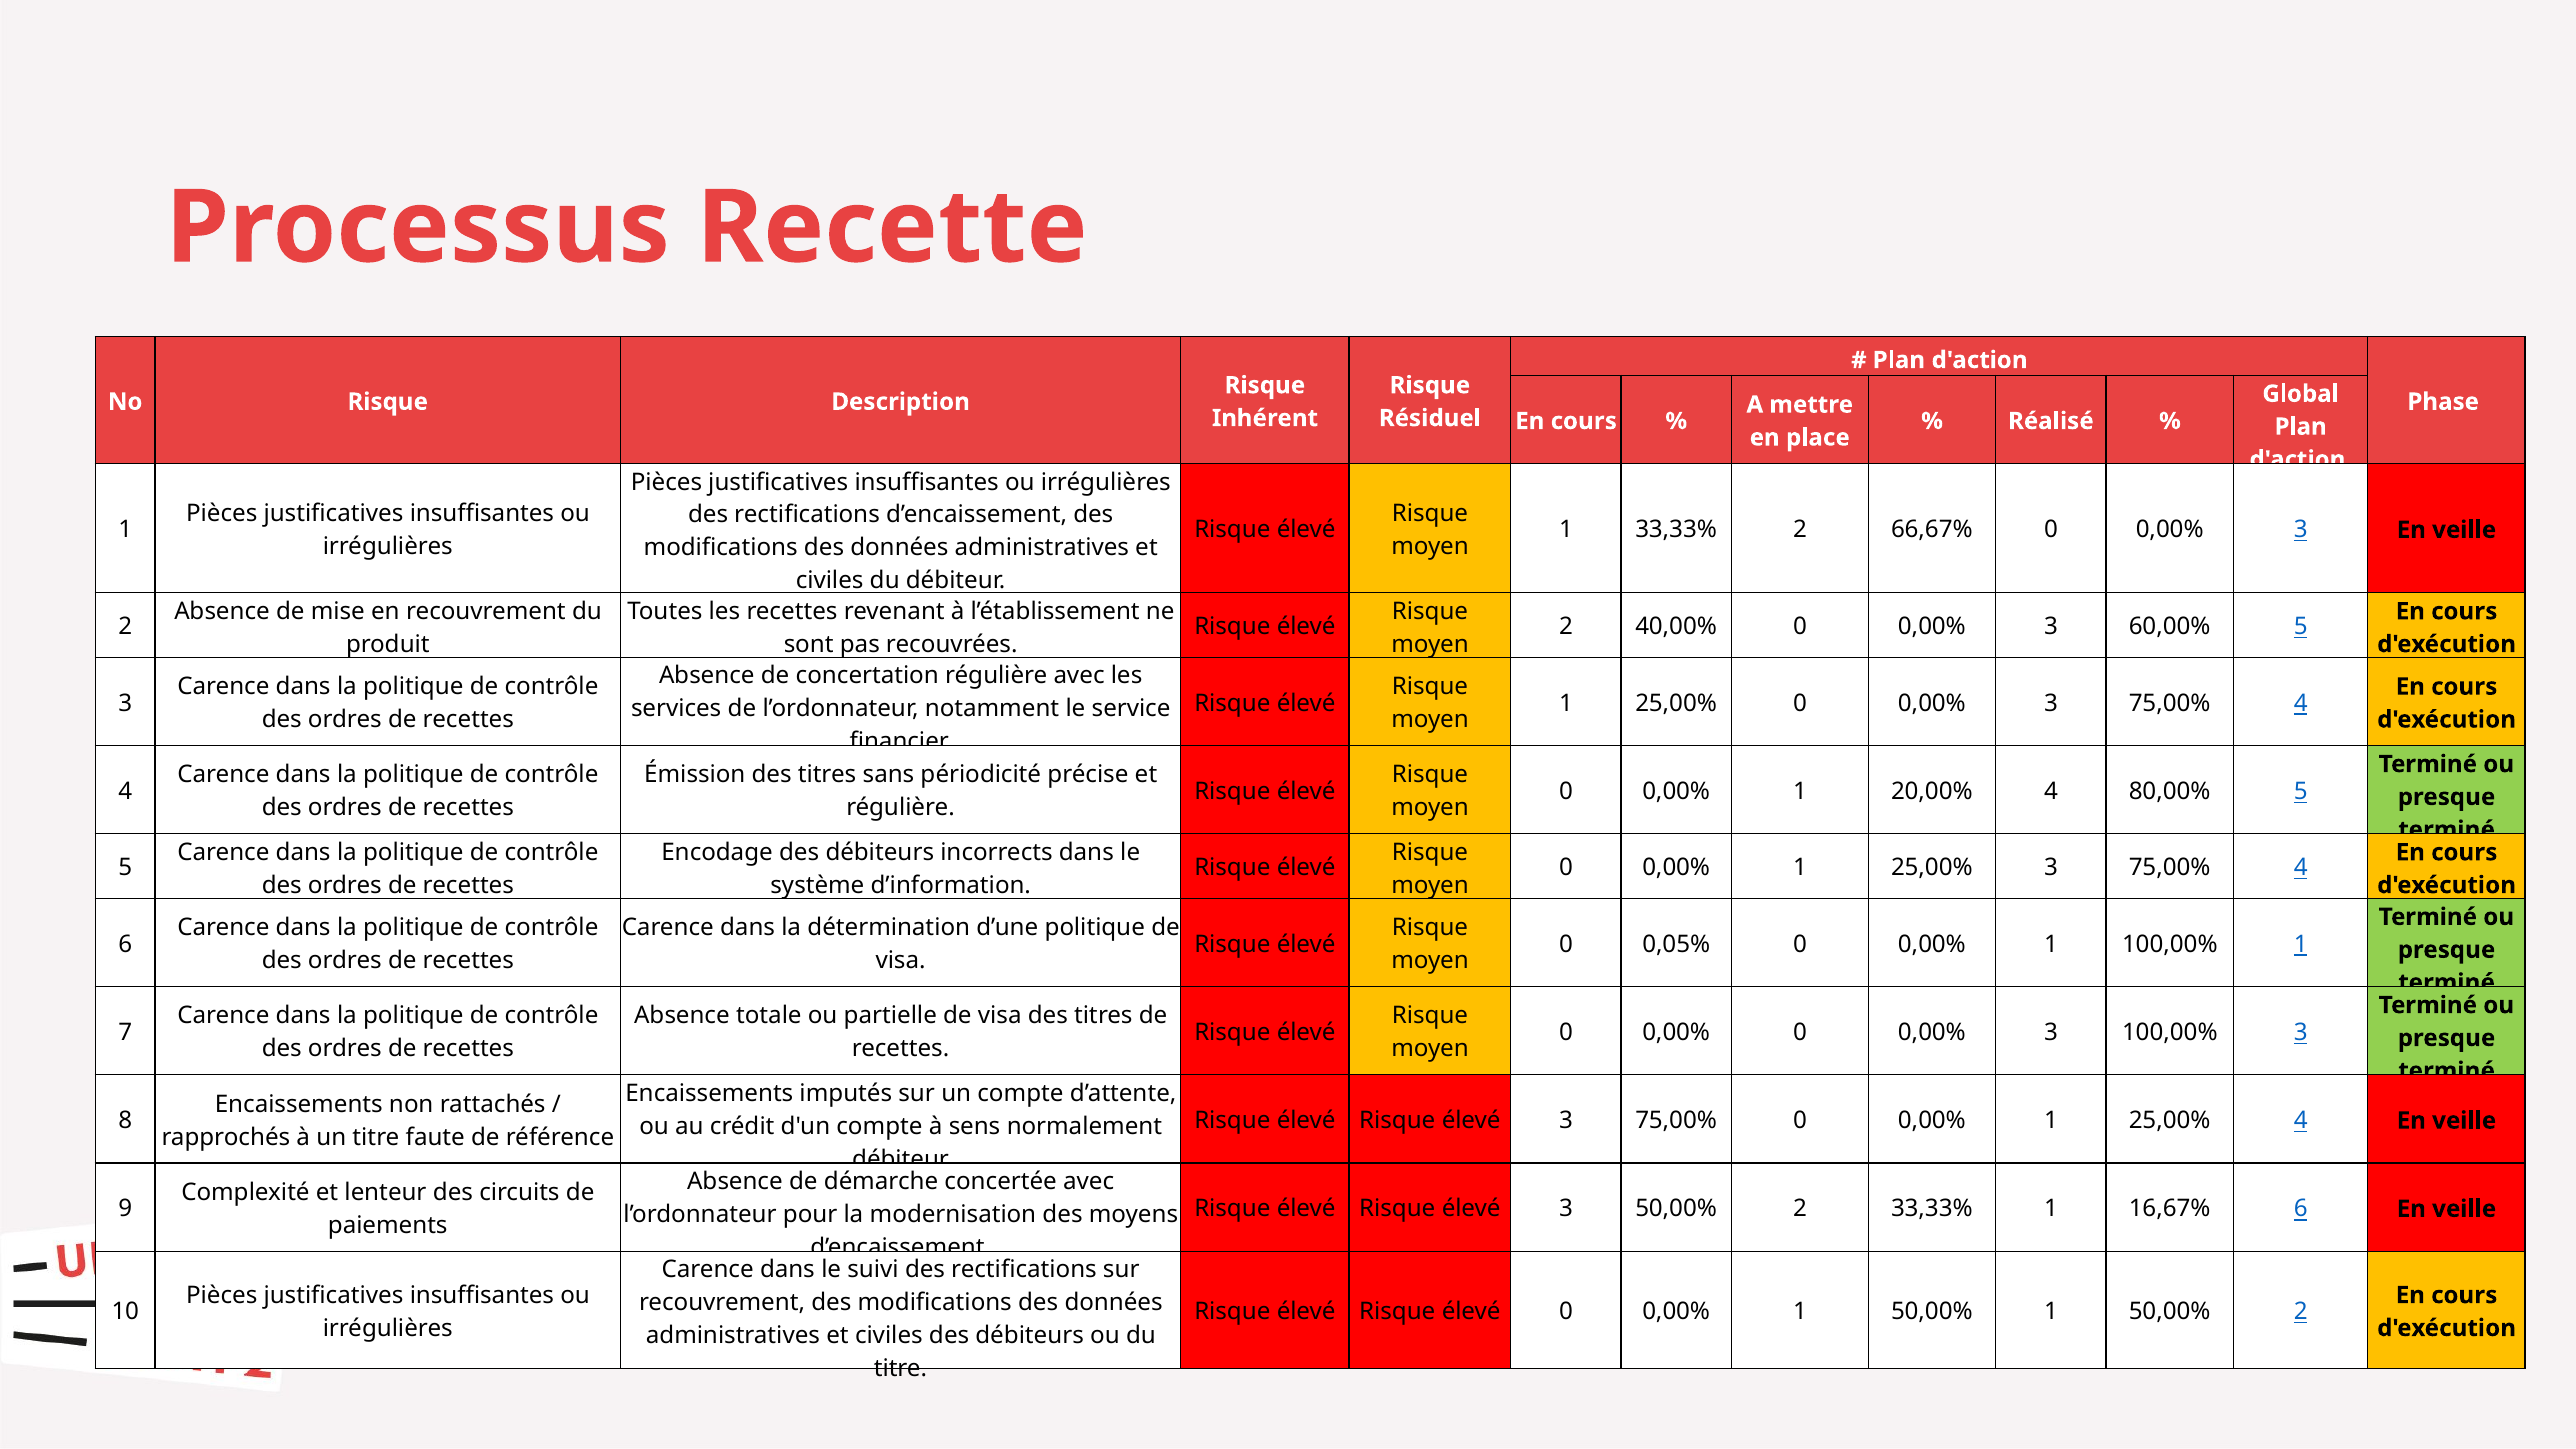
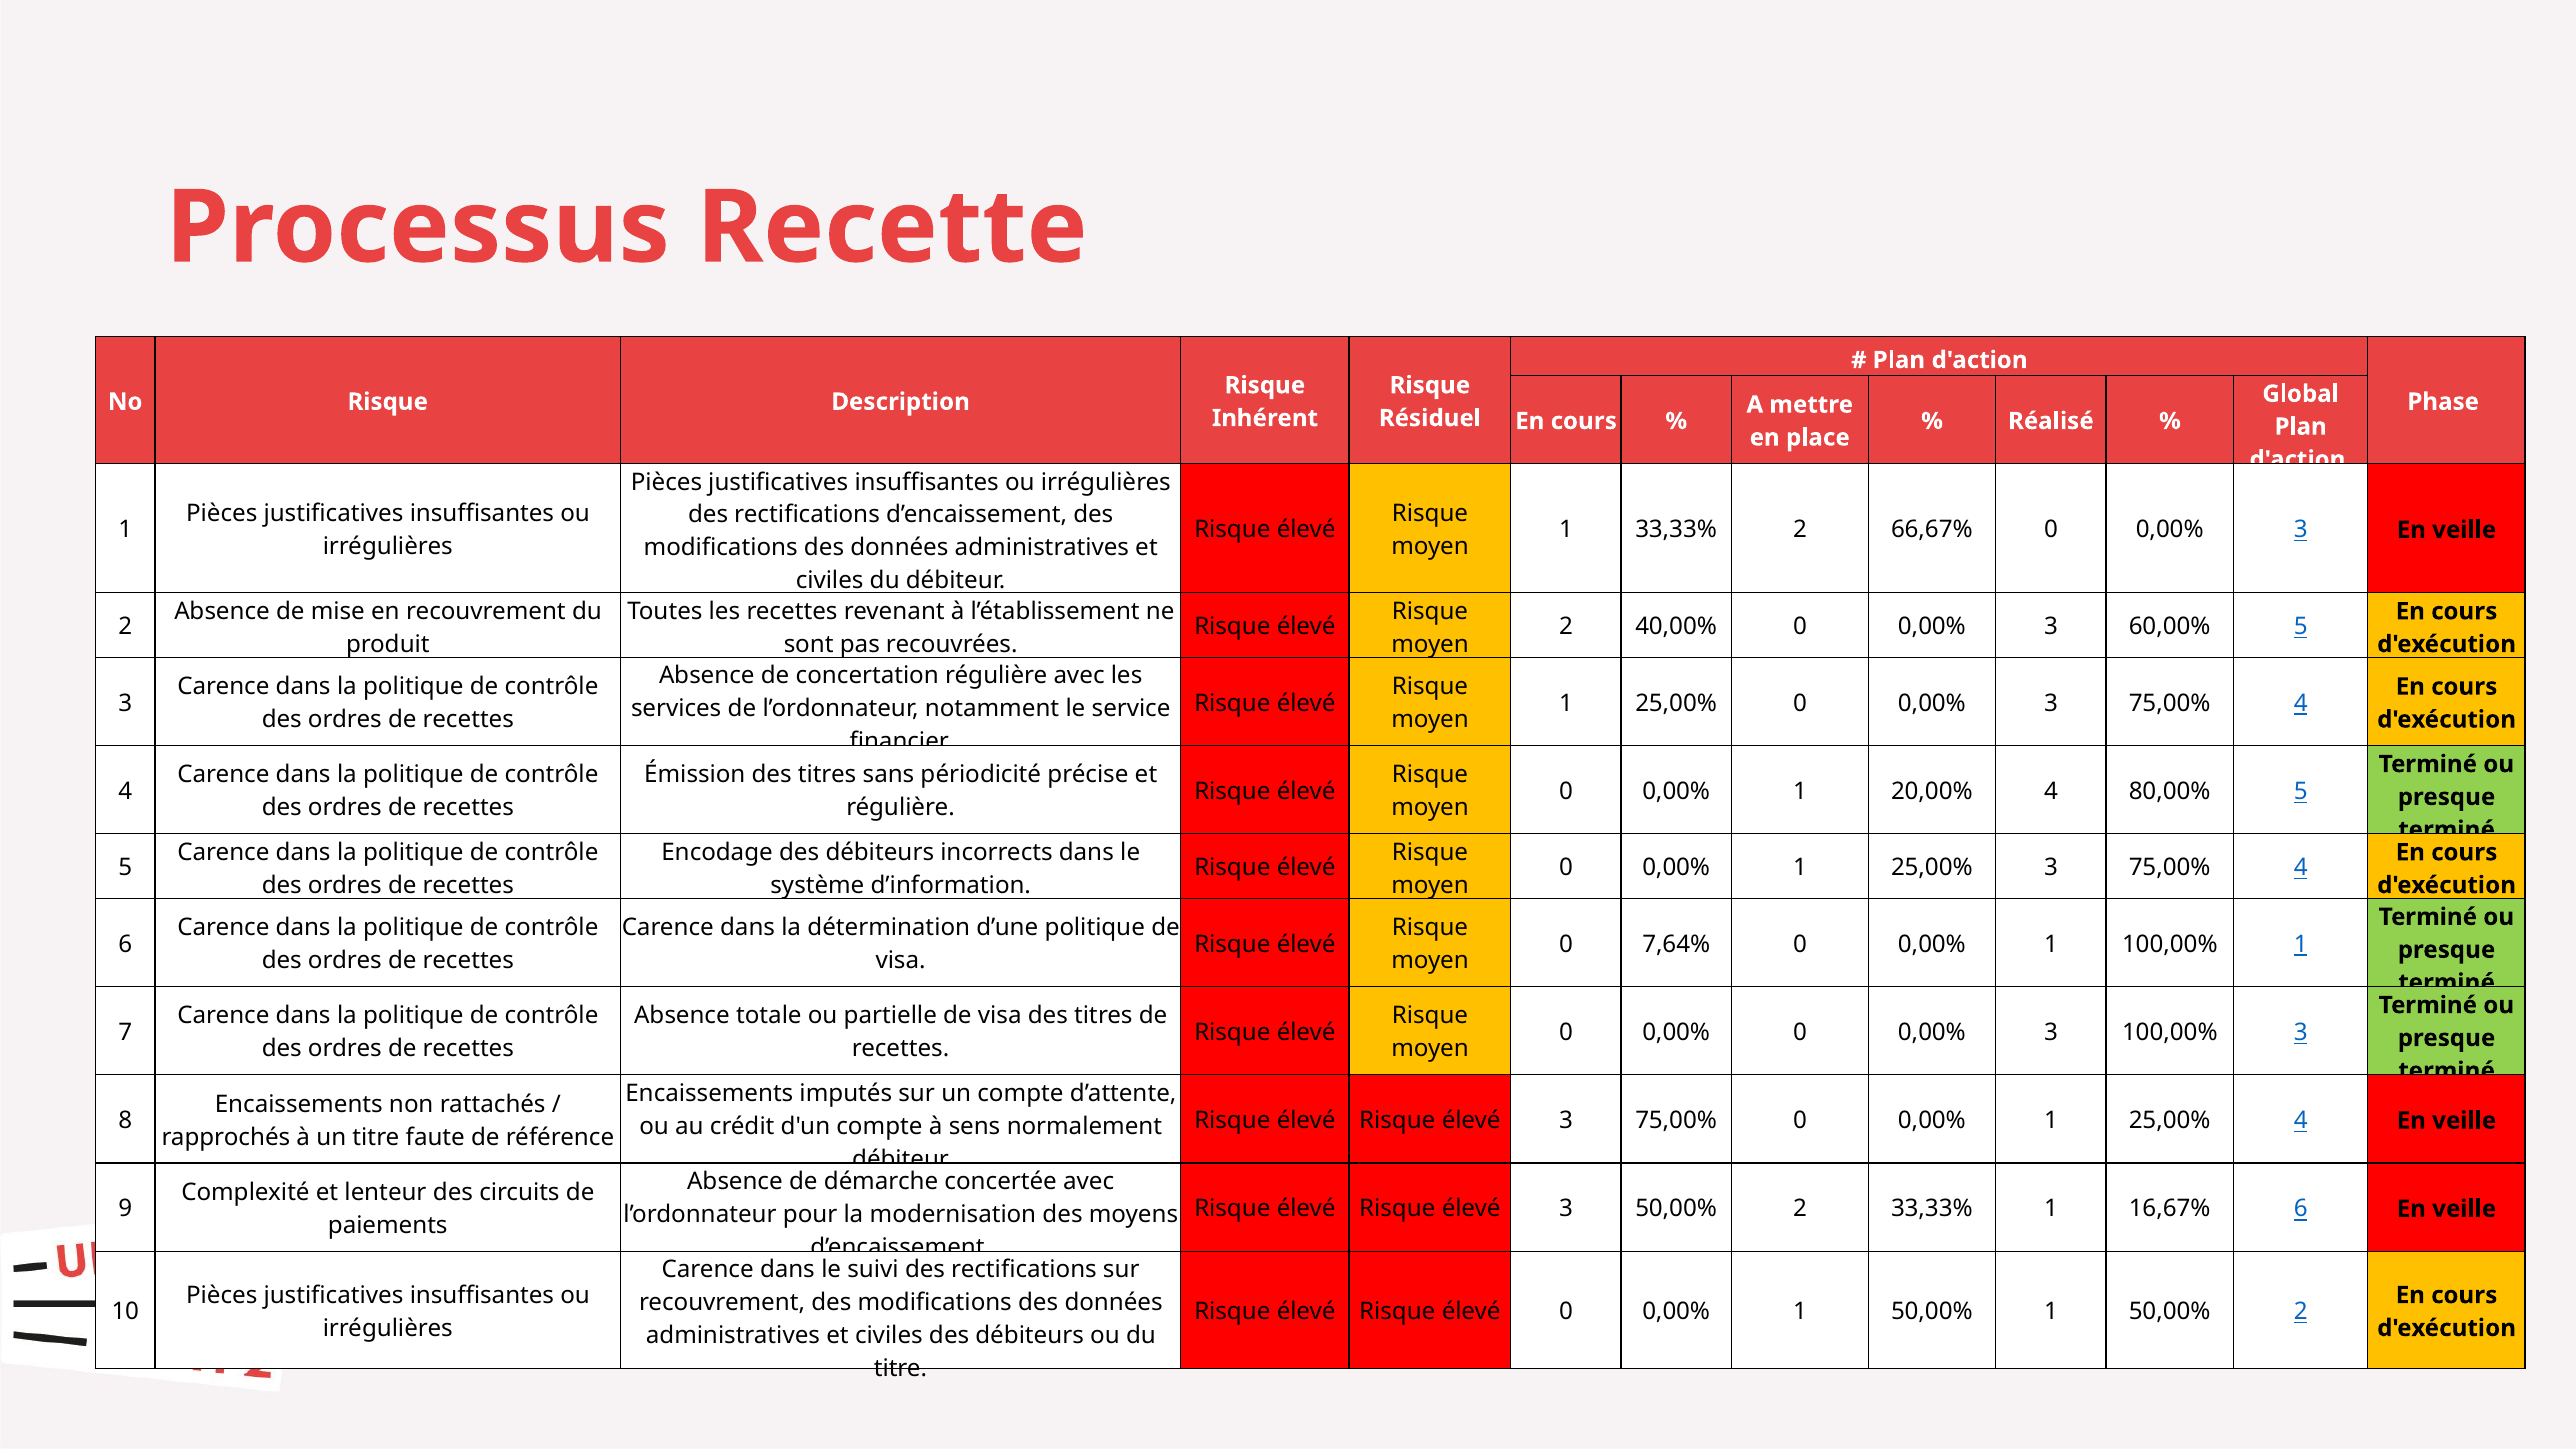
0,05%: 0,05% -> 7,64%
